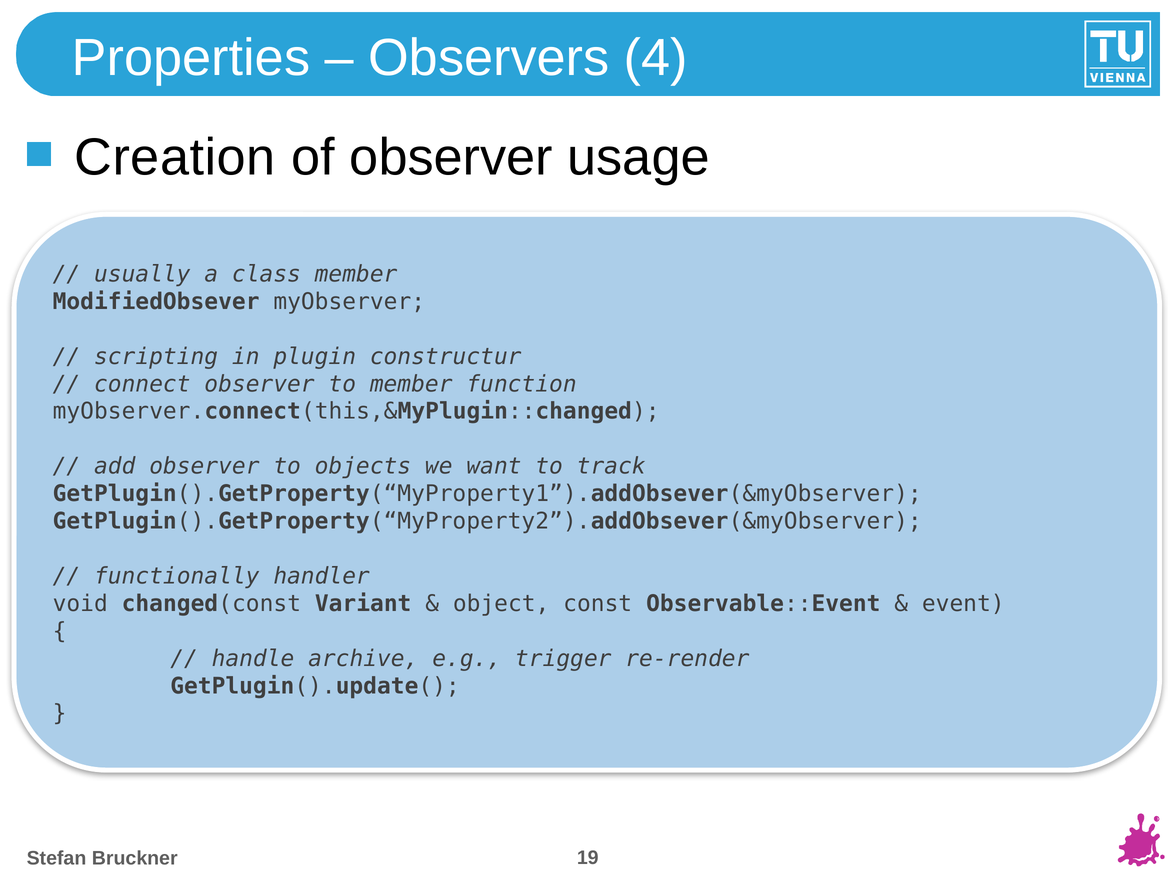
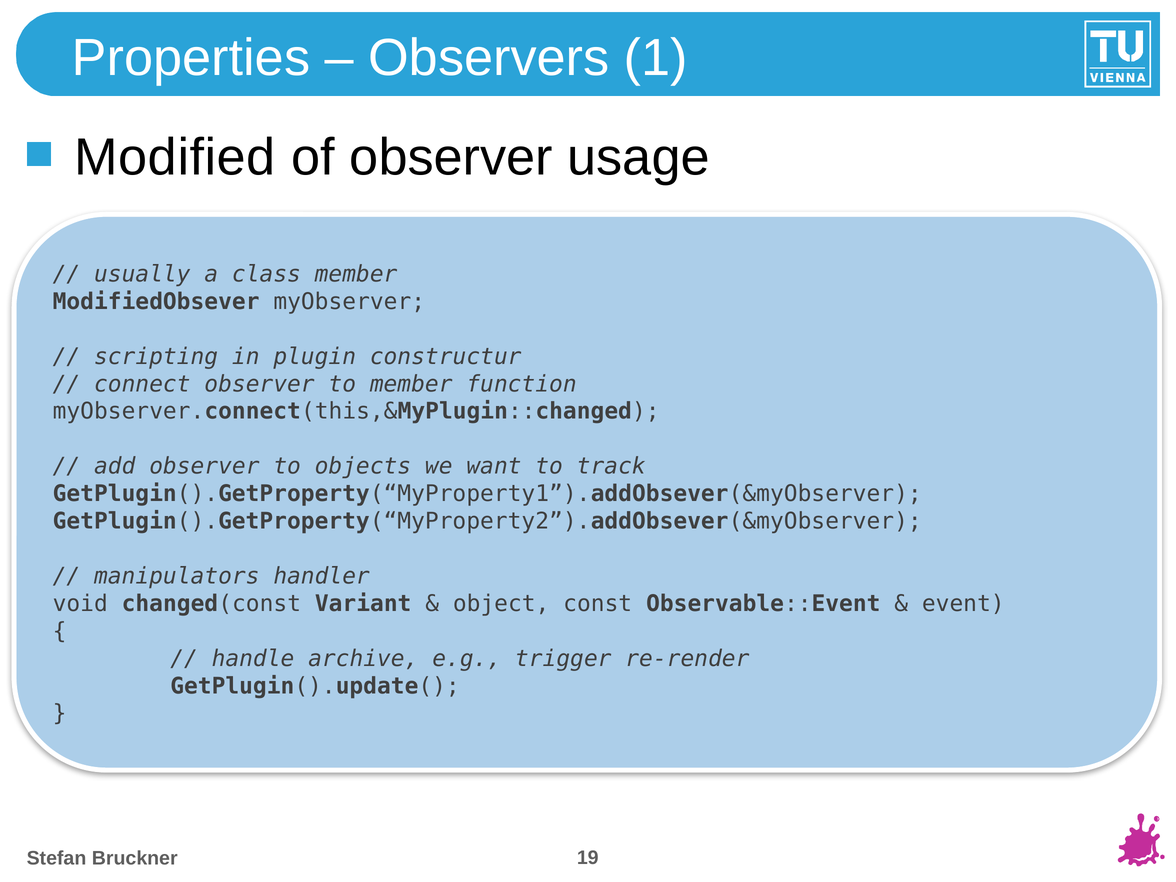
4: 4 -> 1
Creation: Creation -> Modified
functionally: functionally -> manipulators
